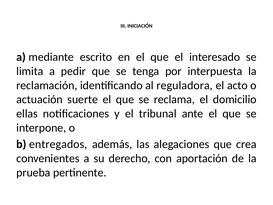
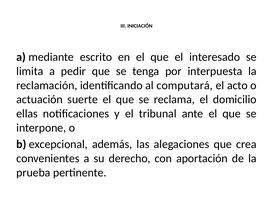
reguladora: reguladora -> computará
entregados: entregados -> excepcional
